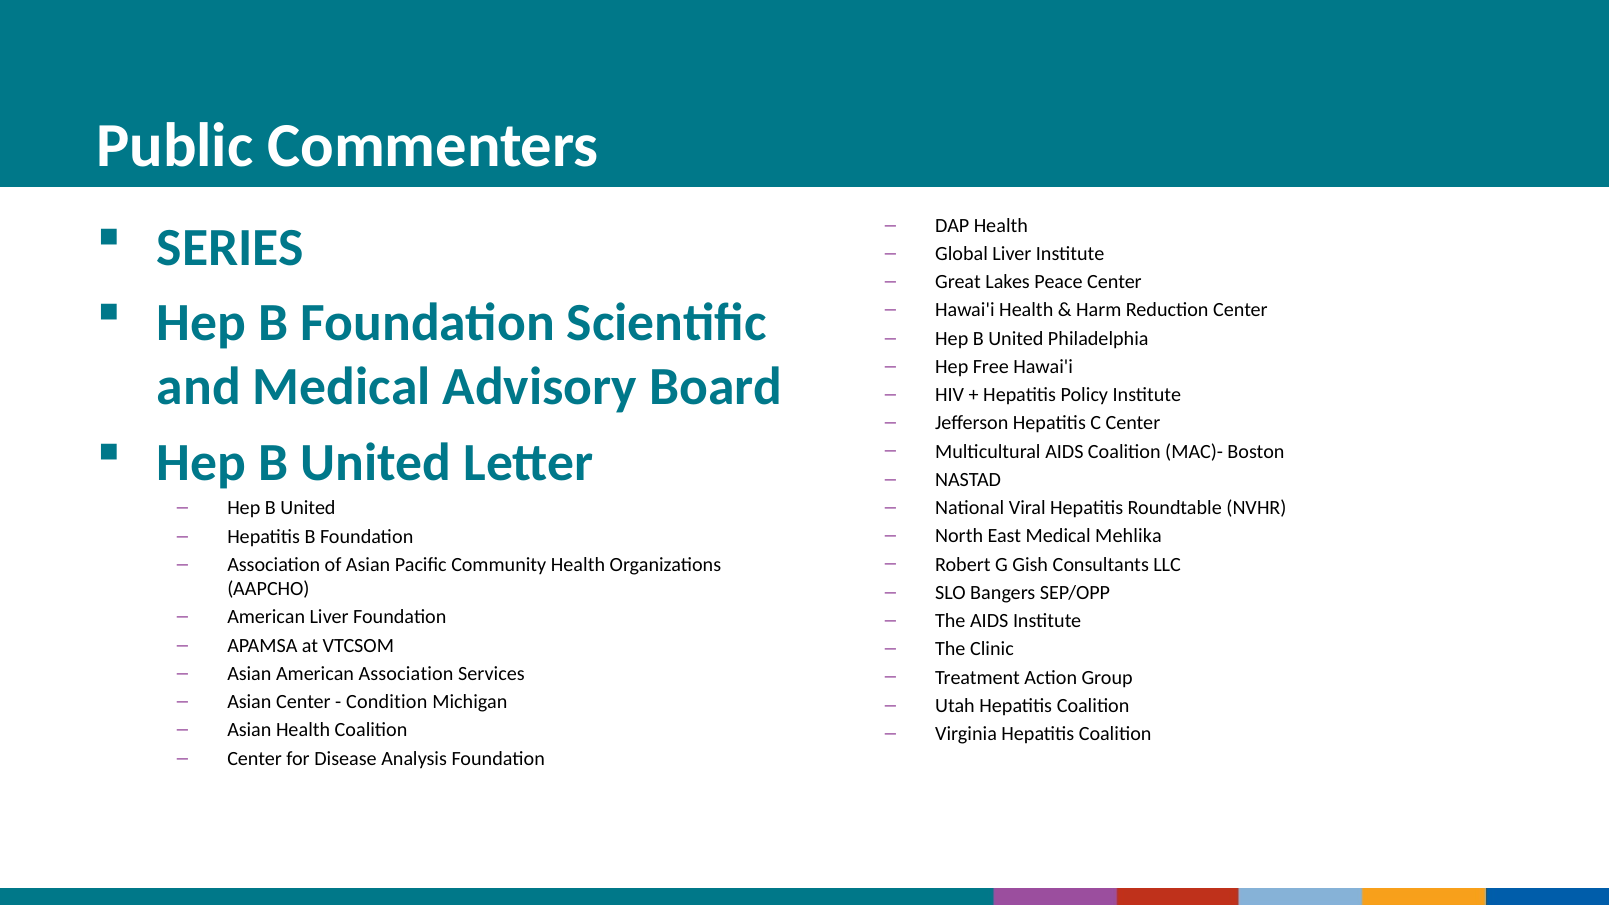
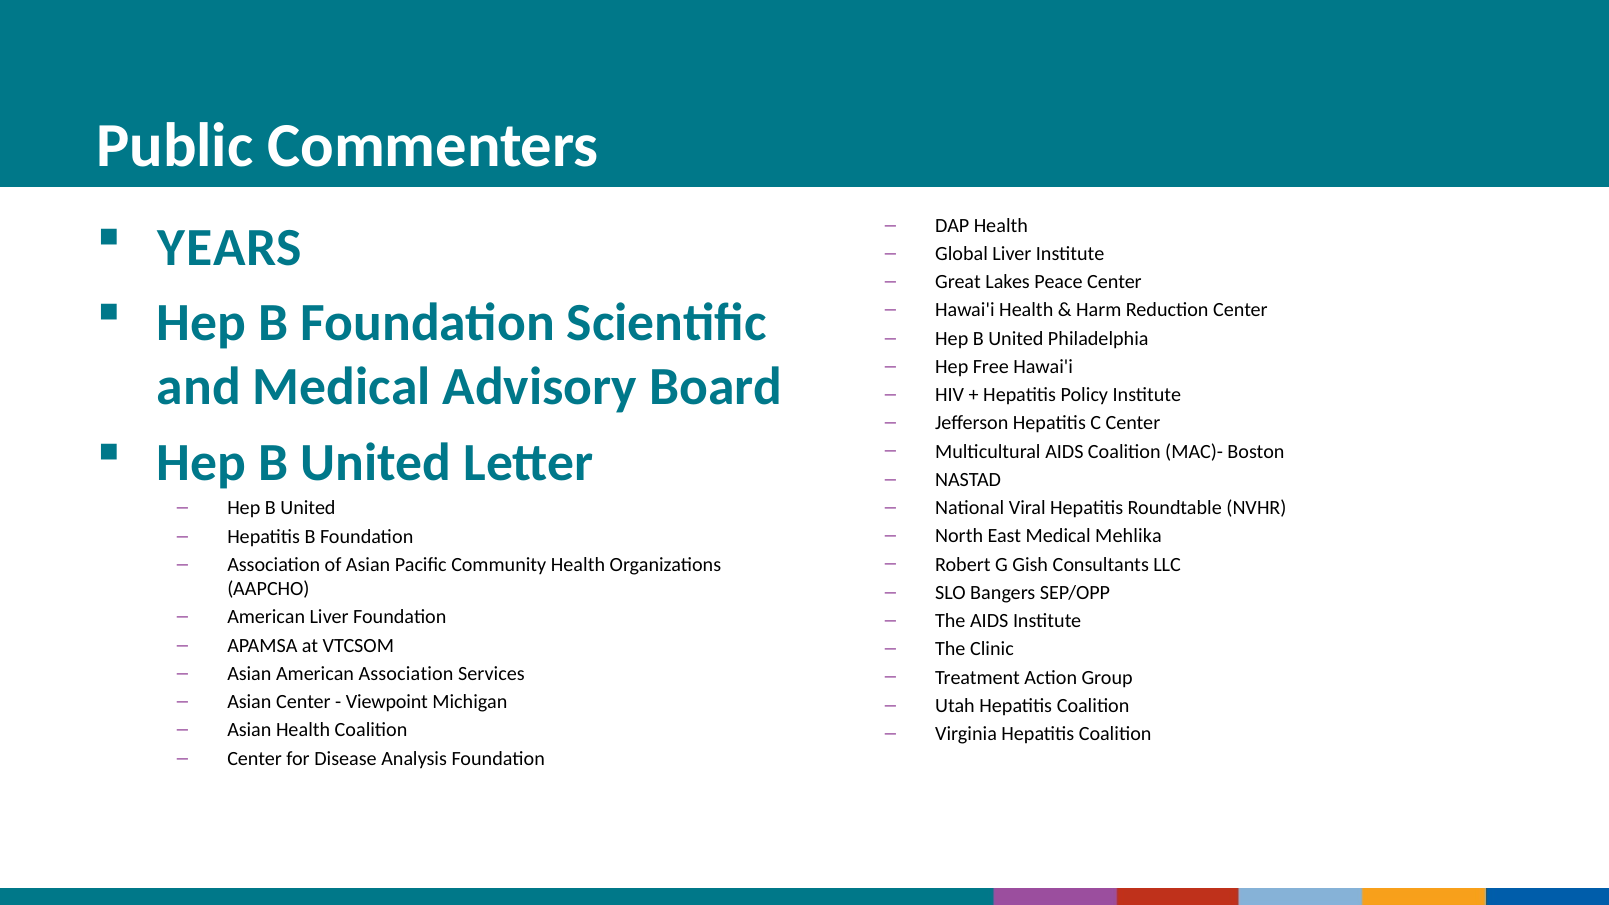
SERIES: SERIES -> YEARS
Condition: Condition -> Viewpoint
